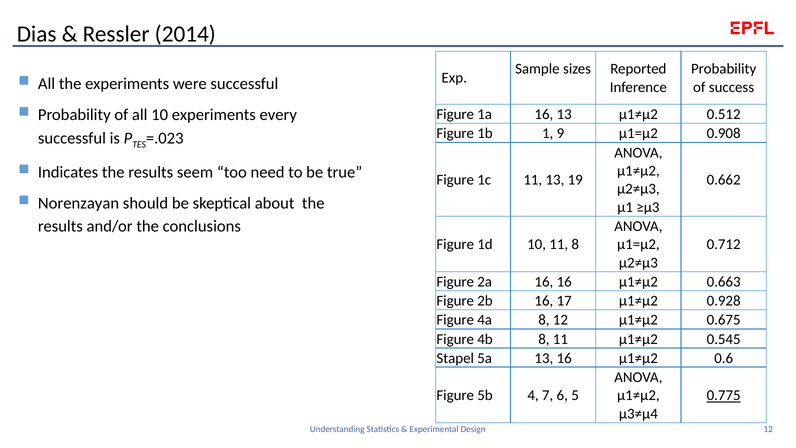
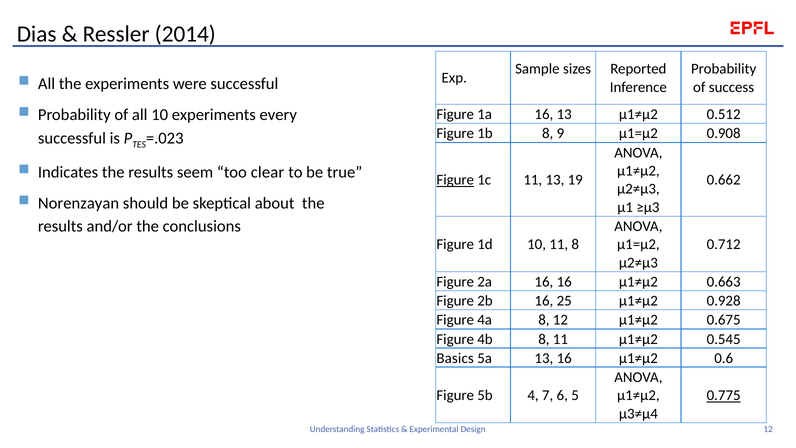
1b 1: 1 -> 8
need: need -> clear
Figure at (455, 180) underline: none -> present
17: 17 -> 25
Stapel: Stapel -> Basics
